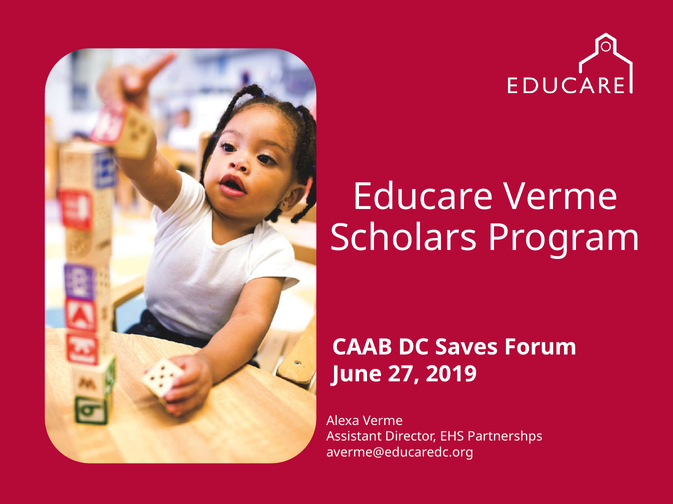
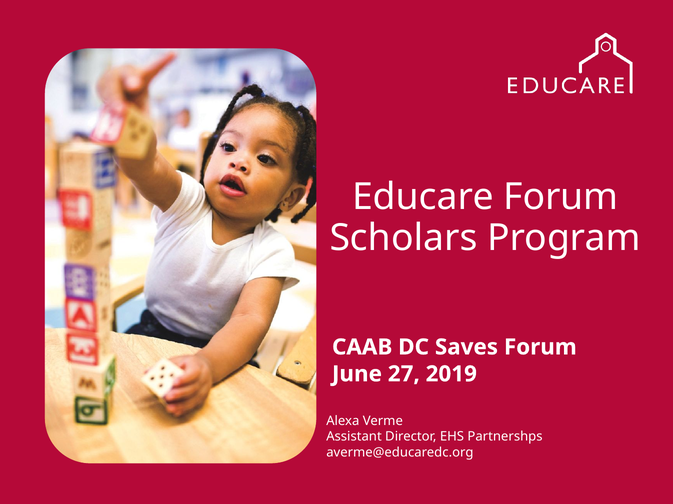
Educare Verme: Verme -> Forum
